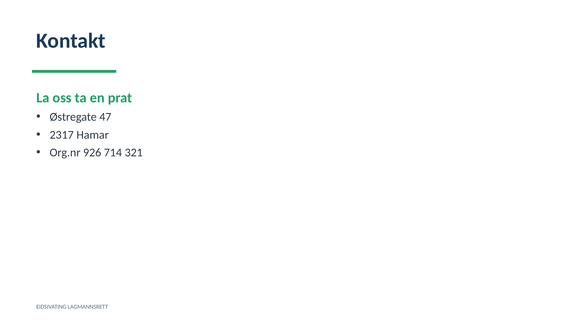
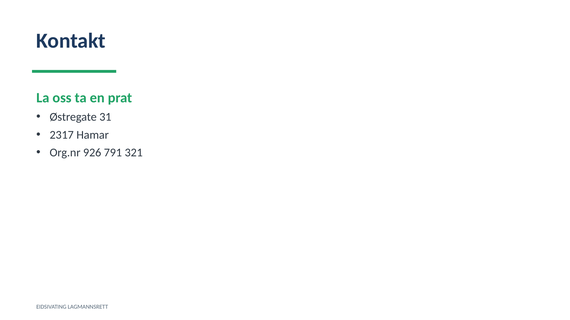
47: 47 -> 31
714: 714 -> 791
